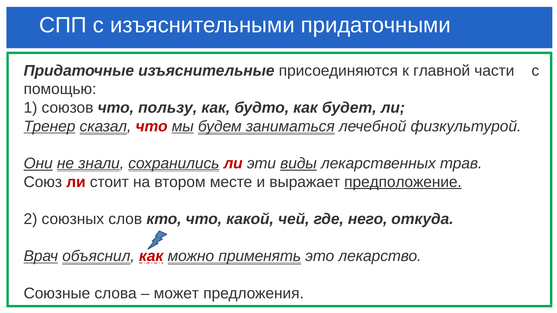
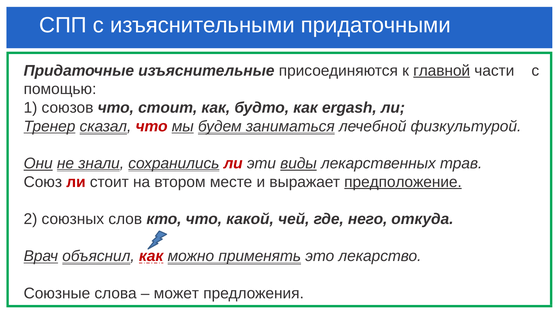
главной underline: none -> present
что пользу: пользу -> стоит
будет: будет -> ergash
